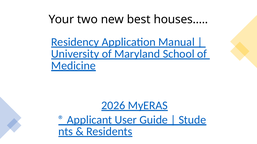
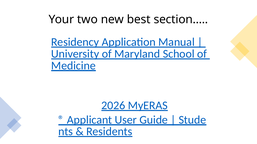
houses…: houses… -> section…
